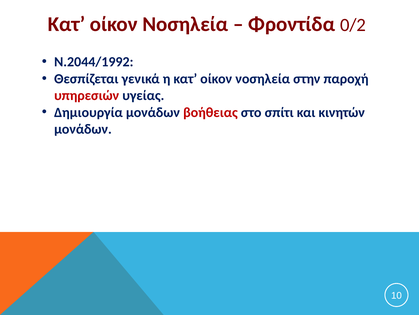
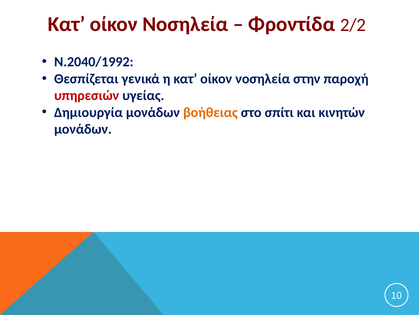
0/2: 0/2 -> 2/2
Ν.2044/1992: Ν.2044/1992 -> Ν.2040/1992
βοήθειας colour: red -> orange
